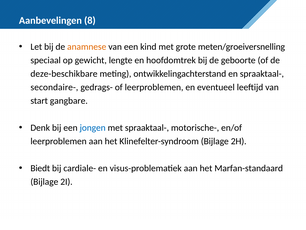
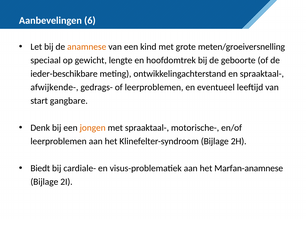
8: 8 -> 6
deze-beschikbare: deze-beschikbare -> ieder-beschikbare
secondaire-: secondaire- -> afwijkende-
jongen colour: blue -> orange
Marfan-standaard: Marfan-standaard -> Marfan-anamnese
